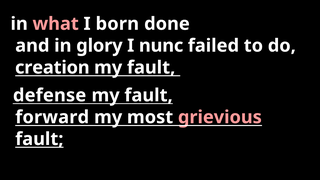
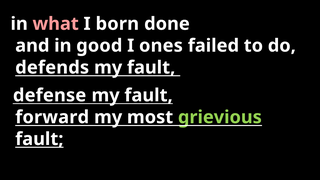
glory: glory -> good
nunc: nunc -> ones
creation: creation -> defends
grievious colour: pink -> light green
